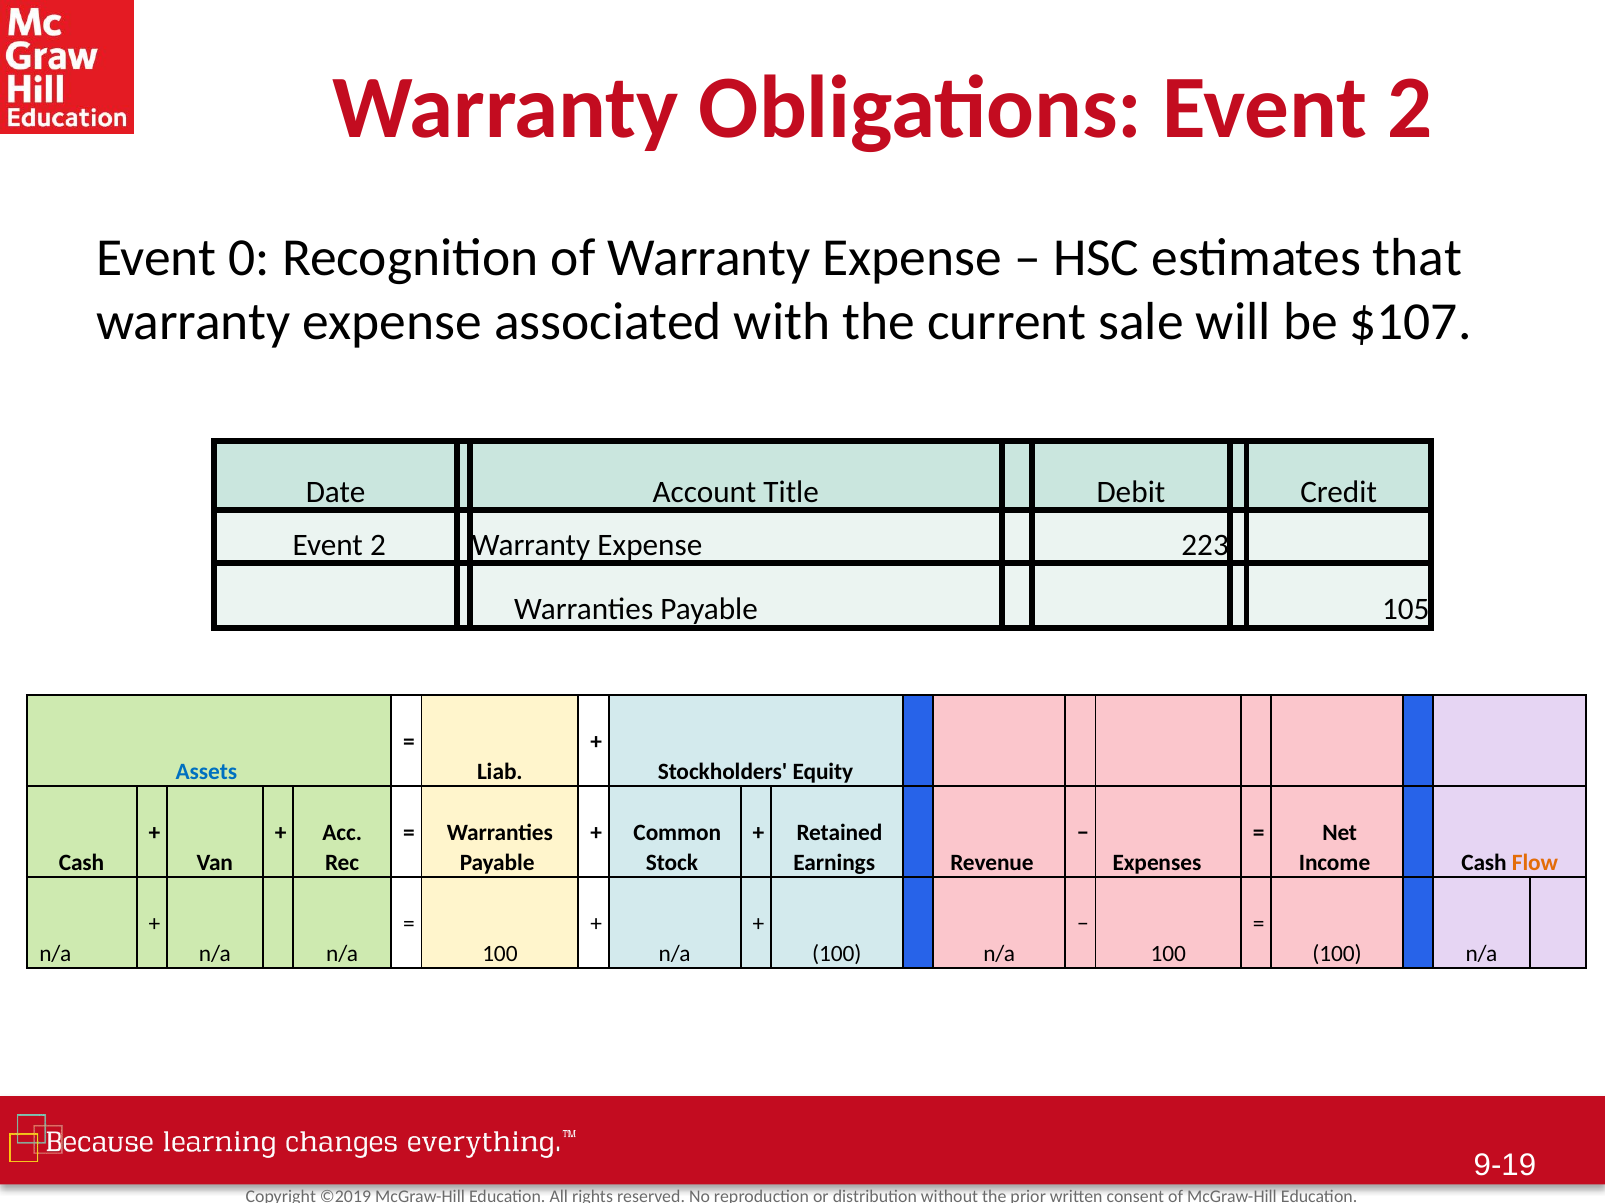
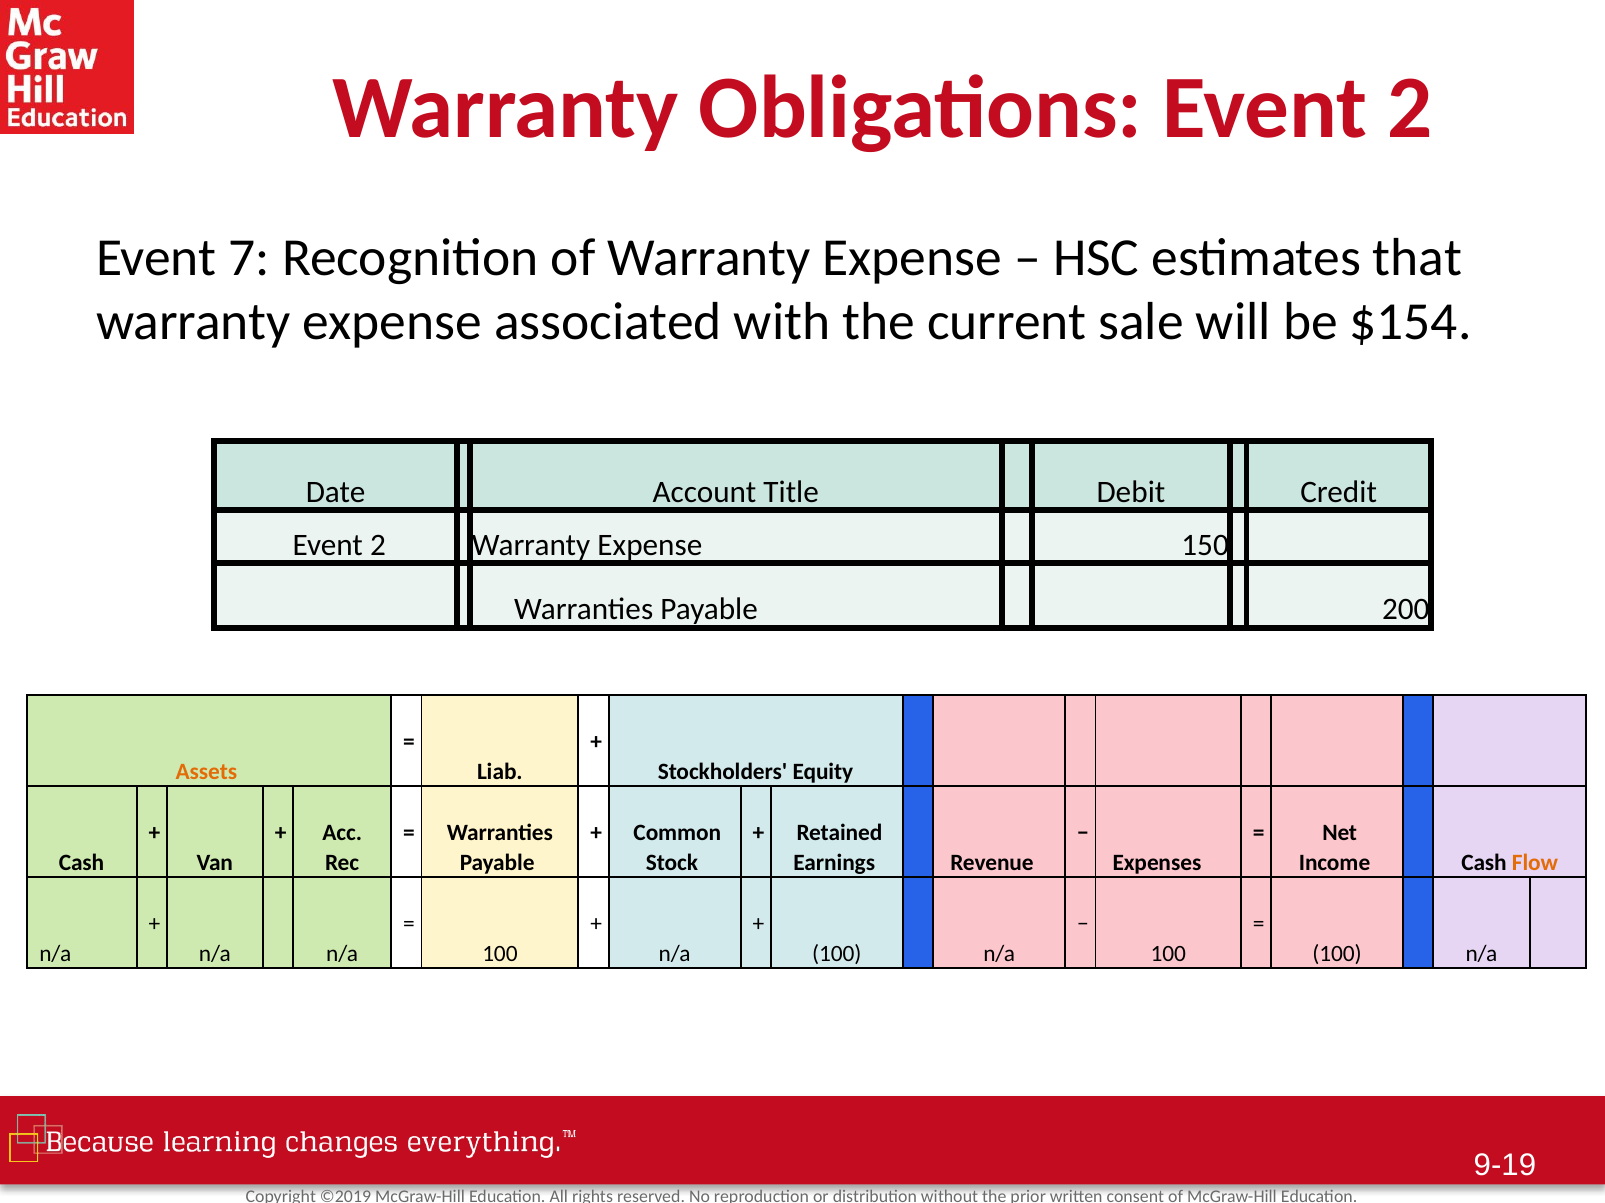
0: 0 -> 7
$107: $107 -> $154
223: 223 -> 150
105: 105 -> 200
Assets colour: blue -> orange
